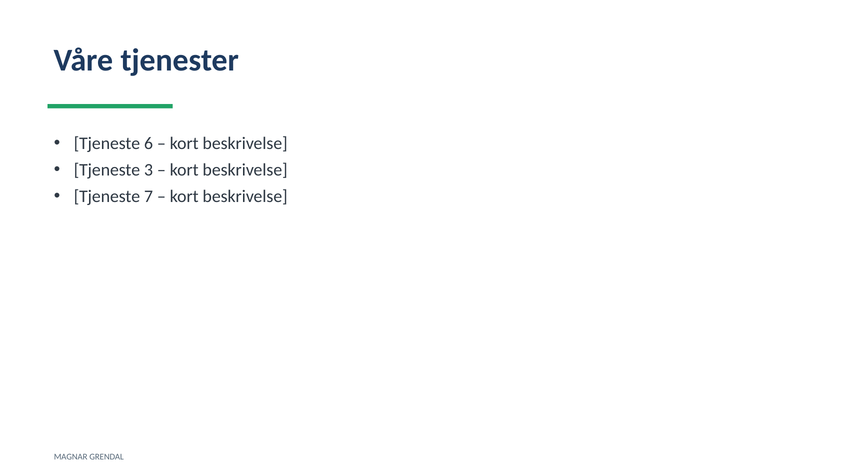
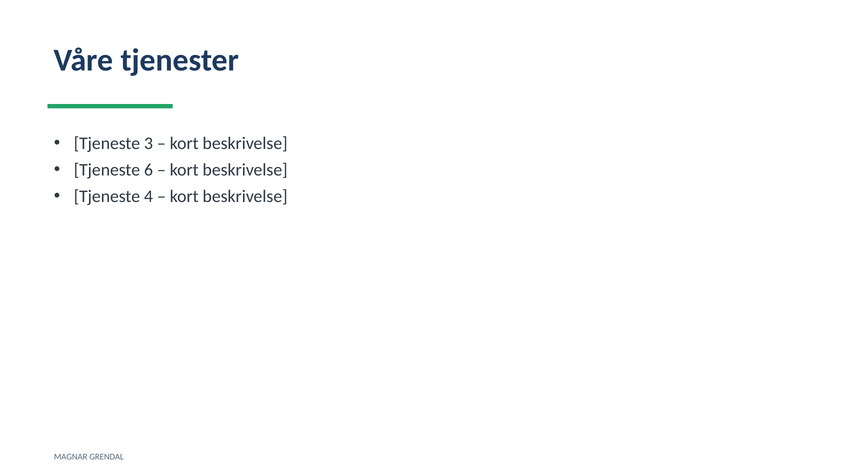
6: 6 -> 3
3: 3 -> 6
7: 7 -> 4
